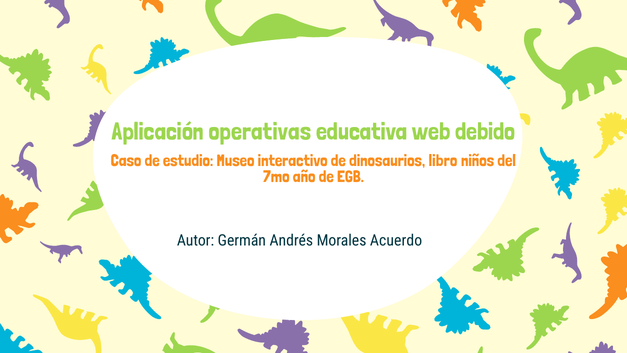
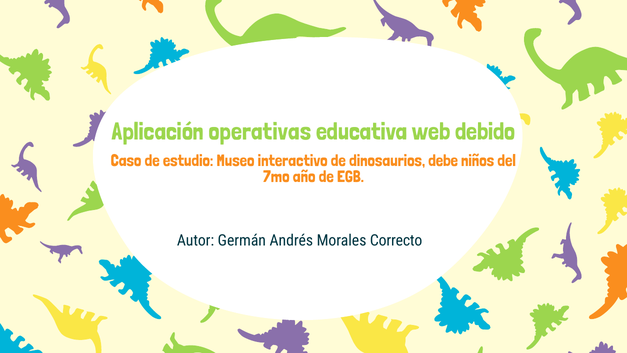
libro: libro -> debe
Acuerdo: Acuerdo -> Correcto
